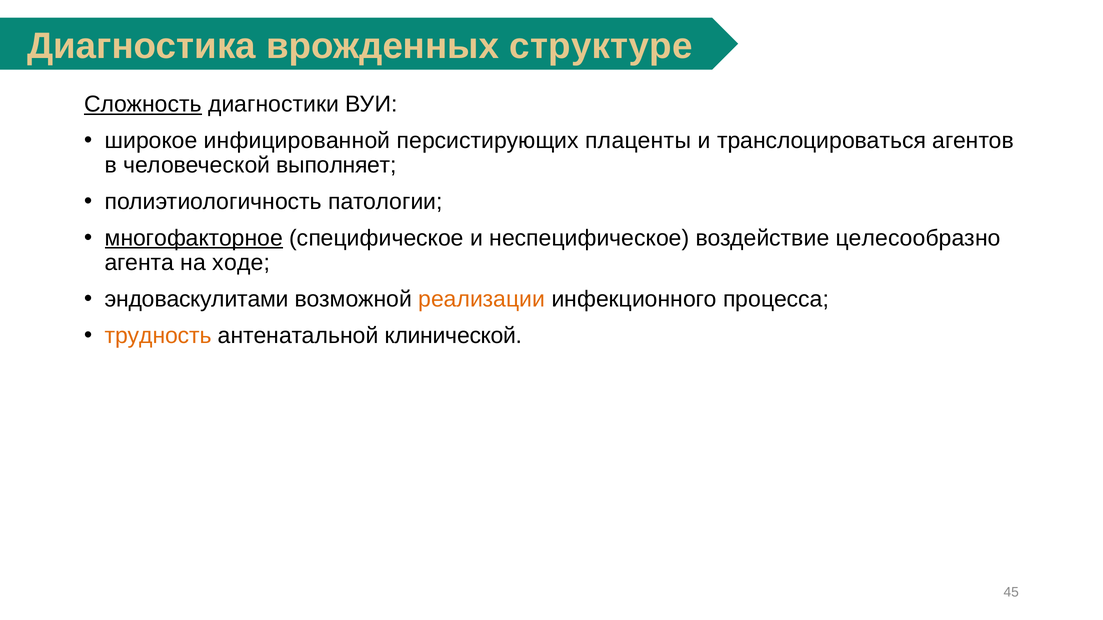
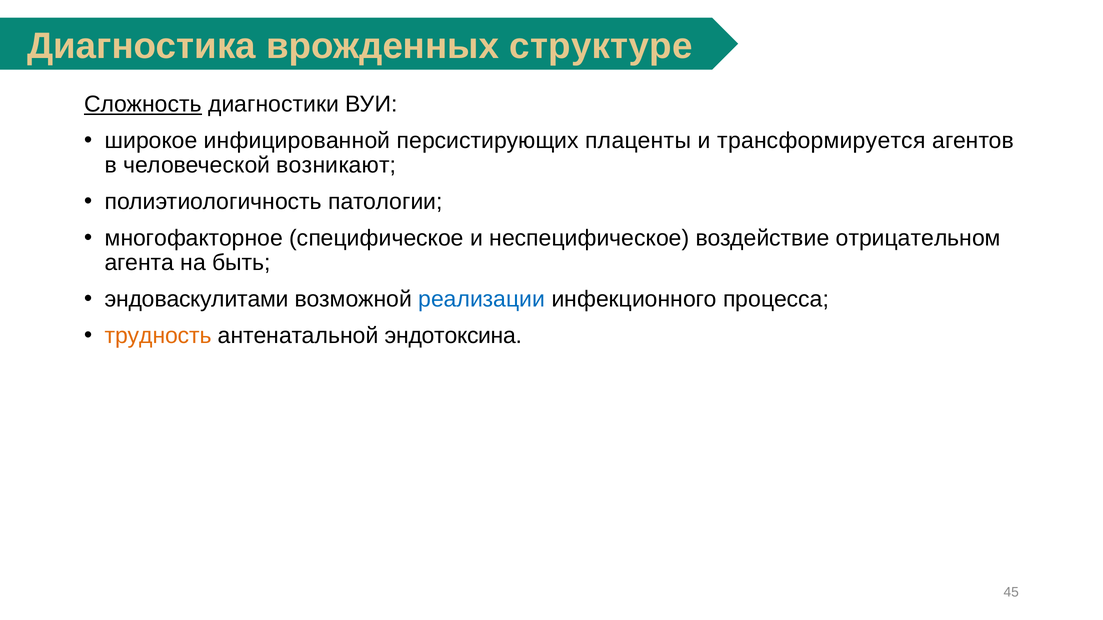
транслоцироваться: транслоцироваться -> трансформируется
выполняет: выполняет -> возникают
многофакторное underline: present -> none
целесообразно: целесообразно -> отрицательном
ходе: ходе -> быть
реализации colour: orange -> blue
клинической: клинической -> эндотоксина
